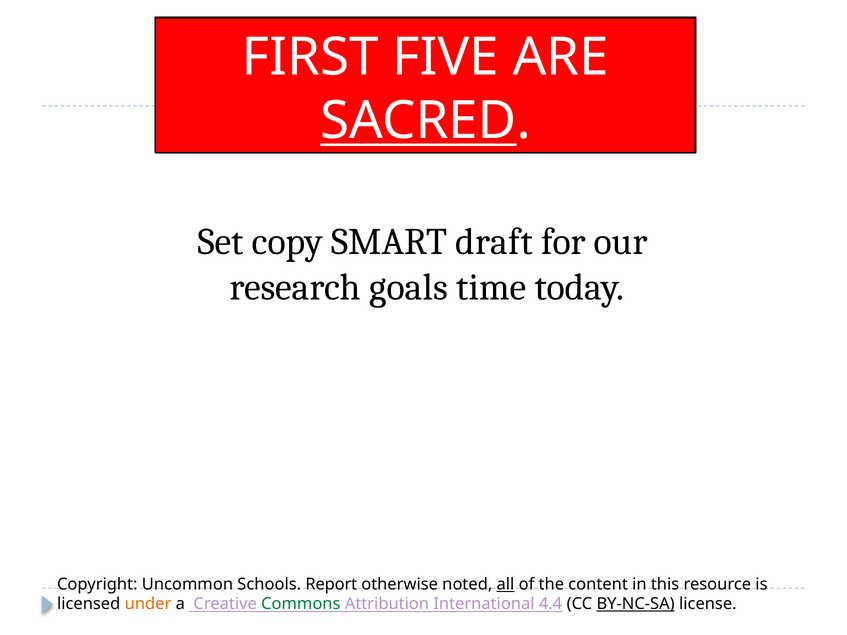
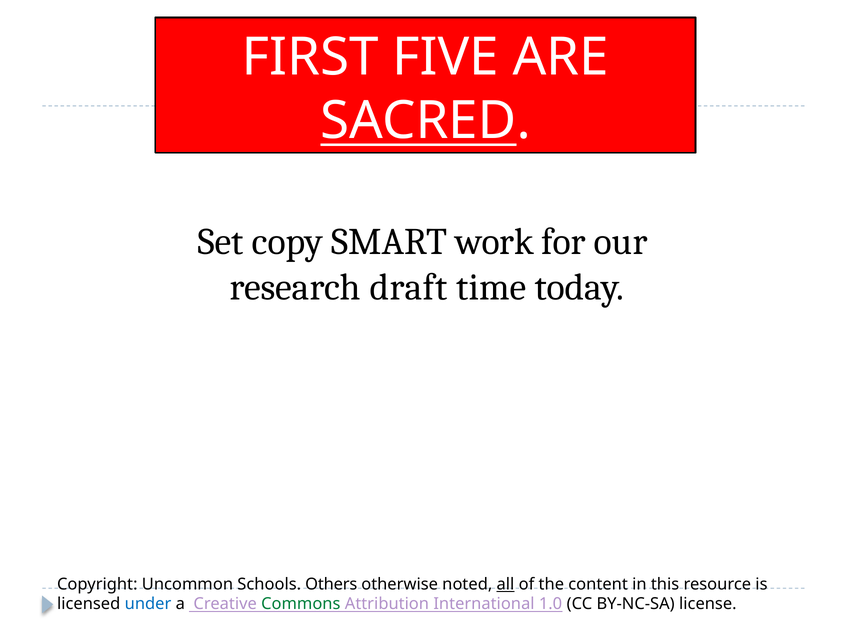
draft: draft -> work
goals: goals -> draft
Report: Report -> Others
under colour: orange -> blue
4.4: 4.4 -> 1.0
BY-NC-SA underline: present -> none
